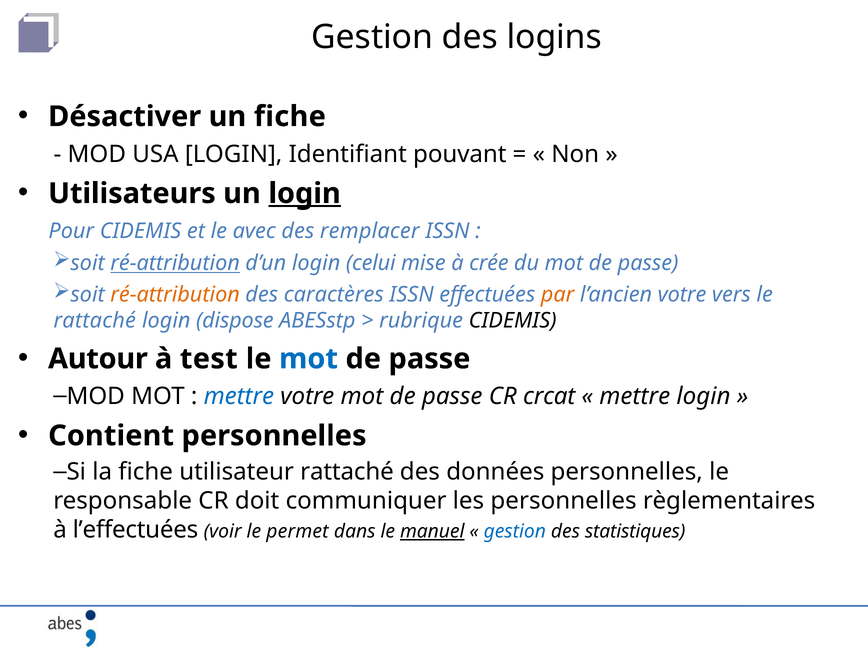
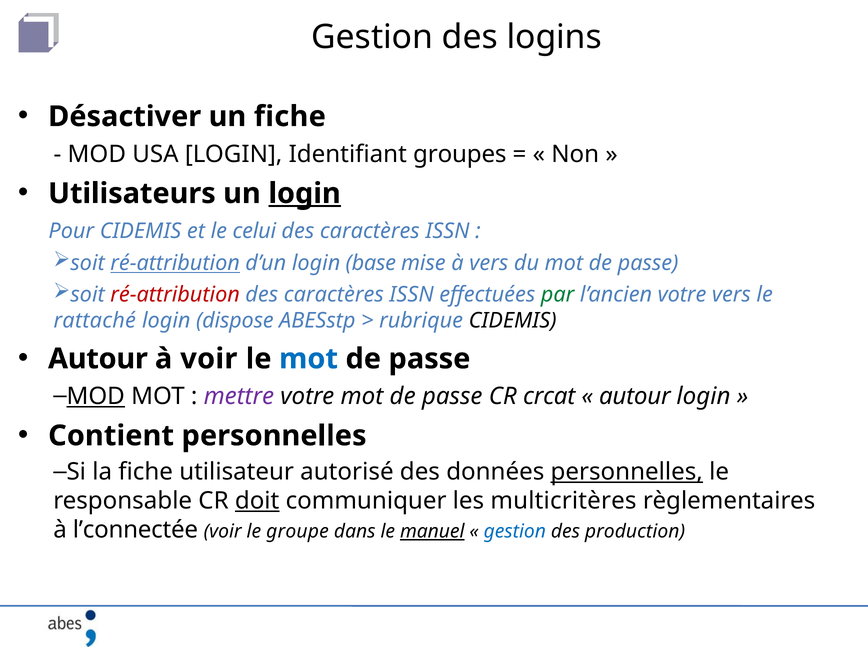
pouvant: pouvant -> groupes
avec: avec -> celui
remplacer at (370, 231): remplacer -> caractères
celui: celui -> base
à crée: crée -> vers
ré-attribution at (175, 295) colour: orange -> red
par colour: orange -> green
à test: test -> voir
MOD at (96, 396) underline: none -> present
mettre at (239, 396) colour: blue -> purple
mettre at (635, 396): mettre -> autour
utilisateur rattaché: rattaché -> autorisé
personnelles at (627, 472) underline: none -> present
doit underline: none -> present
les personnelles: personnelles -> multicritères
l’effectuées: l’effectuées -> l’connectée
permet: permet -> groupe
statistiques: statistiques -> production
